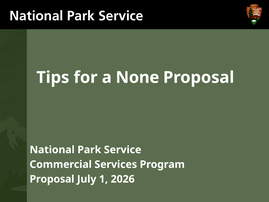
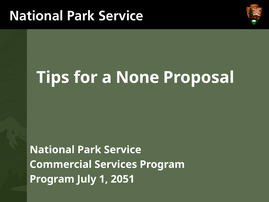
Proposal at (52, 179): Proposal -> Program
2026: 2026 -> 2051
